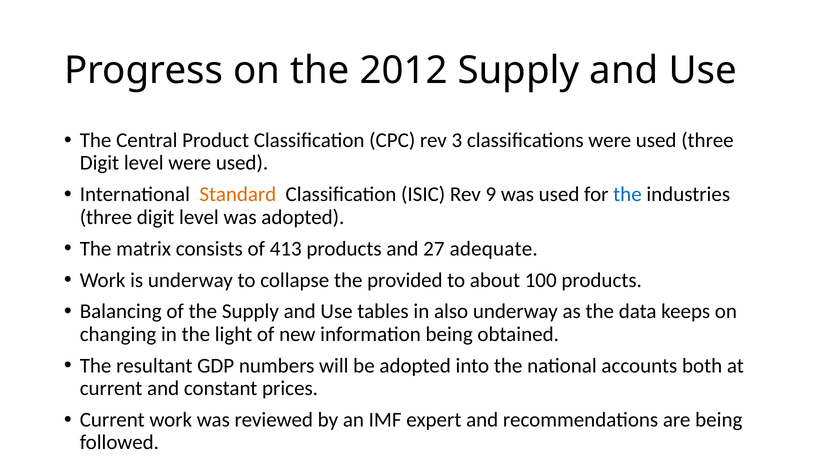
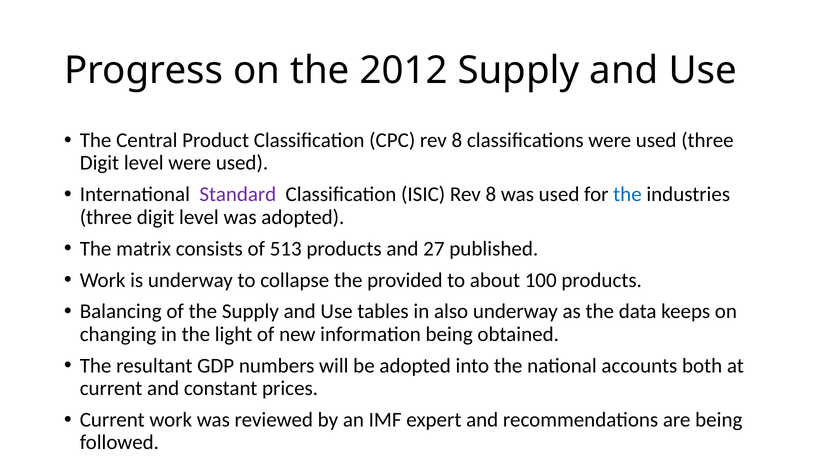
CPC rev 3: 3 -> 8
Standard colour: orange -> purple
ISIC Rev 9: 9 -> 8
413: 413 -> 513
adequate: adequate -> published
